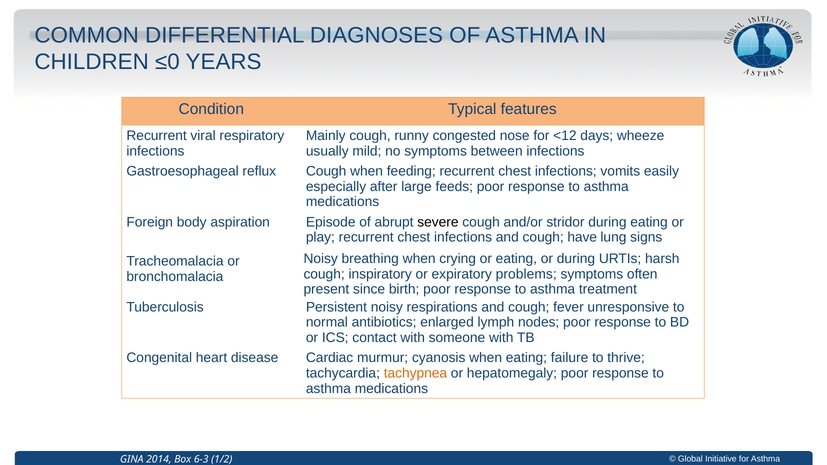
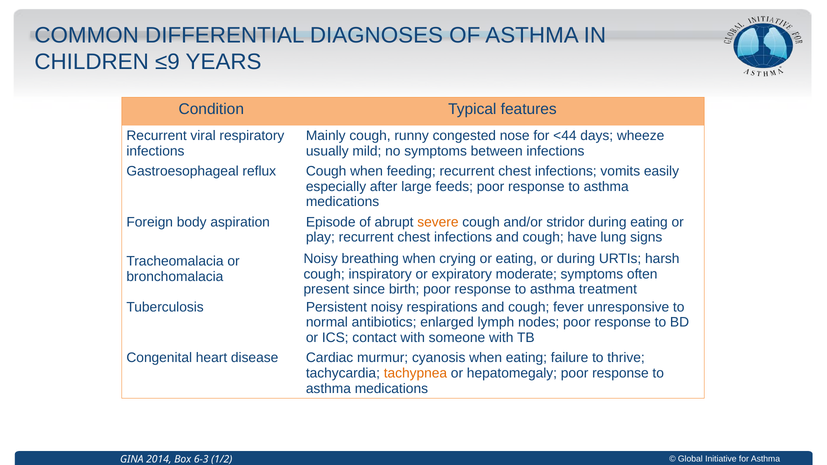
≤0: ≤0 -> ≤9
<12: <12 -> <44
severe colour: black -> orange
problems: problems -> moderate
